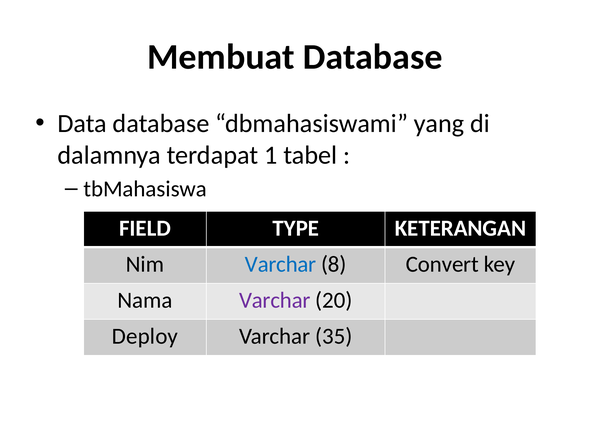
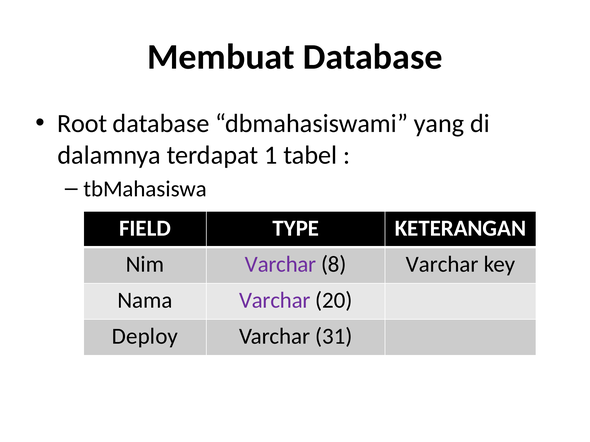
Data: Data -> Root
Varchar at (281, 265) colour: blue -> purple
8 Convert: Convert -> Varchar
35: 35 -> 31
